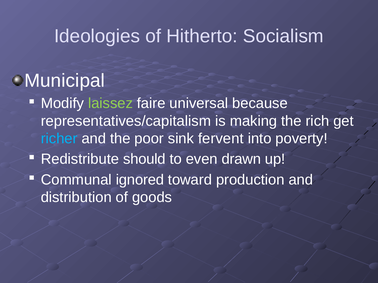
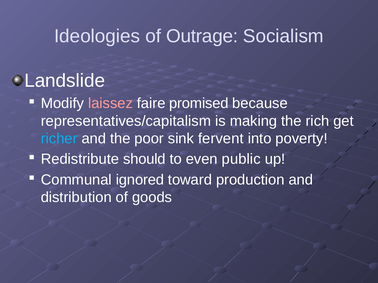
Hitherto: Hitherto -> Outrage
Municipal: Municipal -> Landslide
laissez colour: light green -> pink
universal: universal -> promised
drawn: drawn -> public
